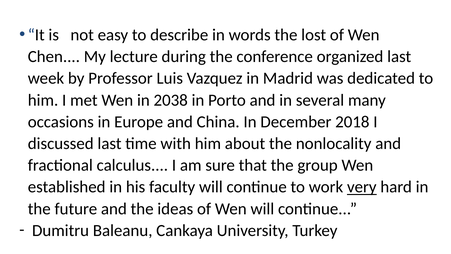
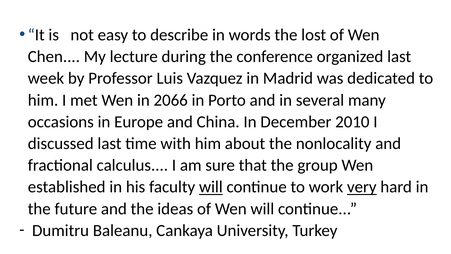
2038: 2038 -> 2066
2018: 2018 -> 2010
will at (211, 187) underline: none -> present
